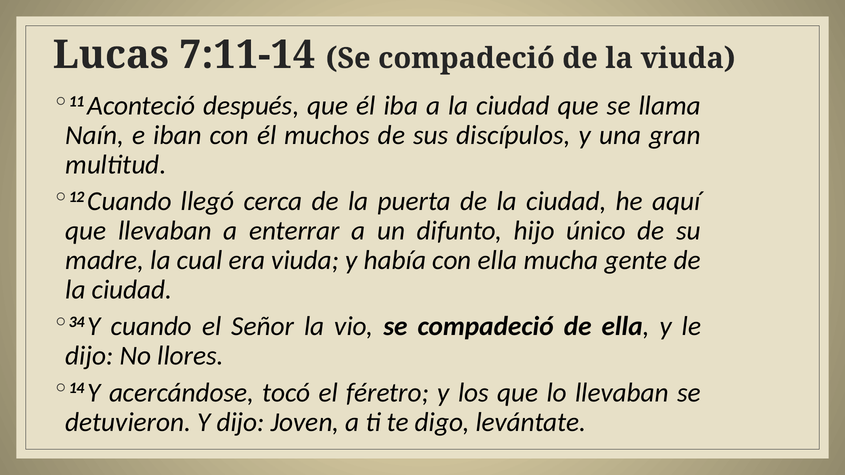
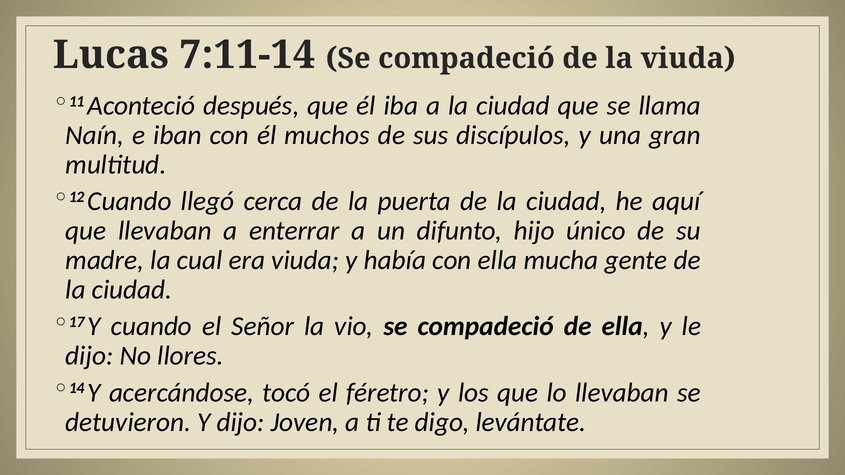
34: 34 -> 17
